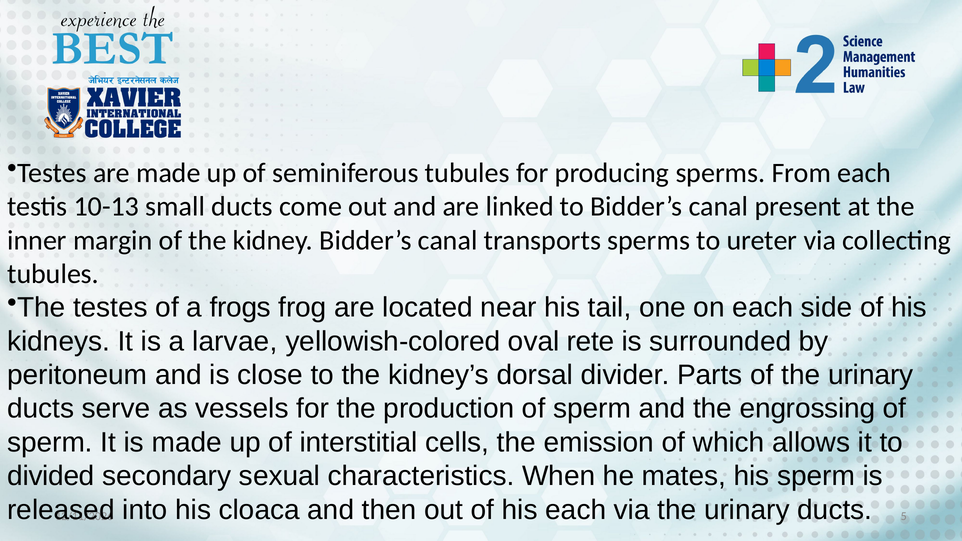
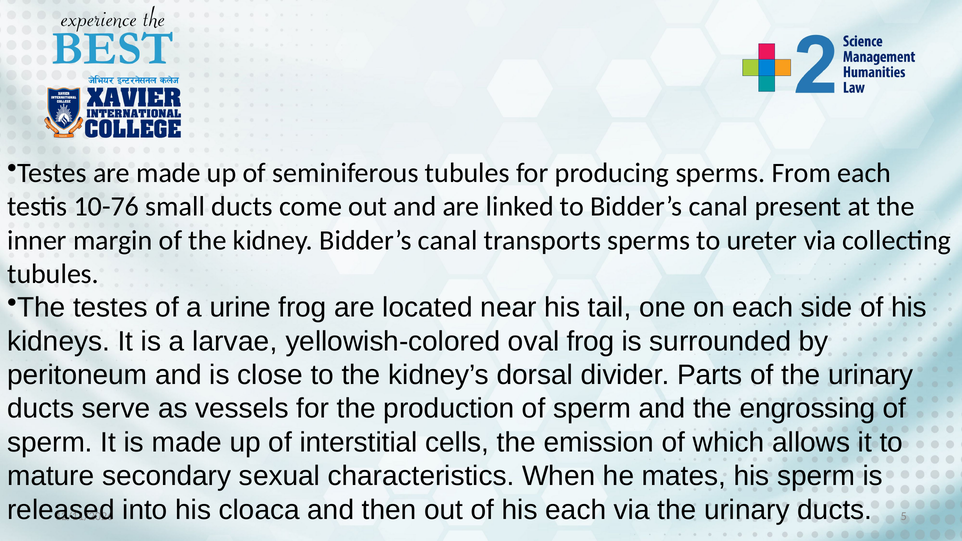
10-13: 10-13 -> 10-76
frogs: frogs -> urine
oval rete: rete -> frog
divided: divided -> mature
